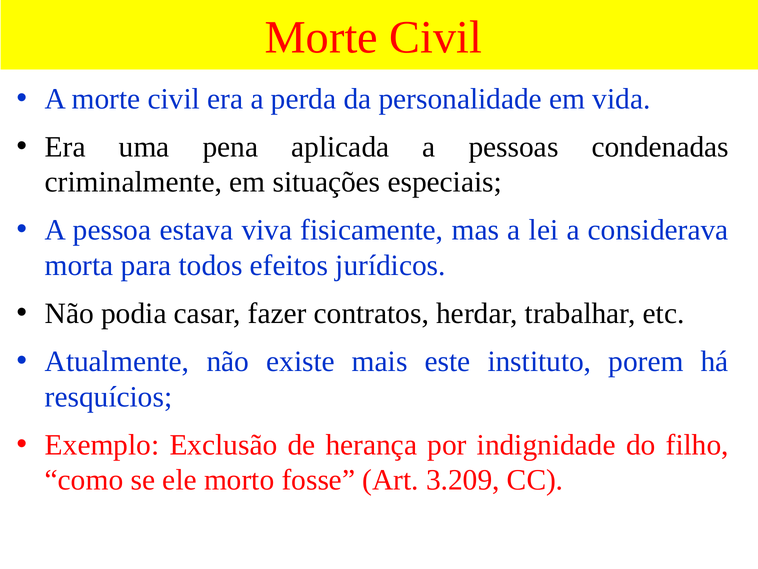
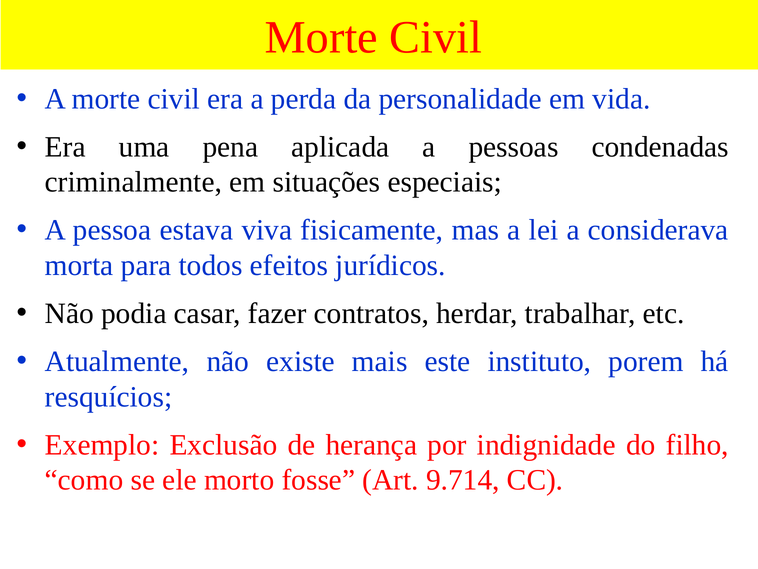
3.209: 3.209 -> 9.714
